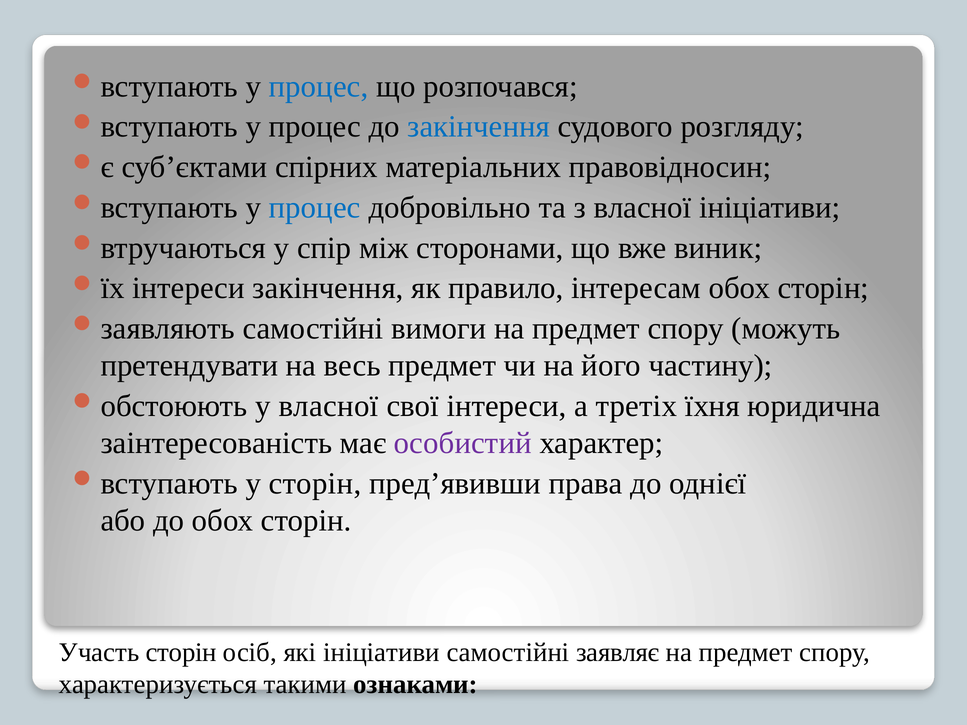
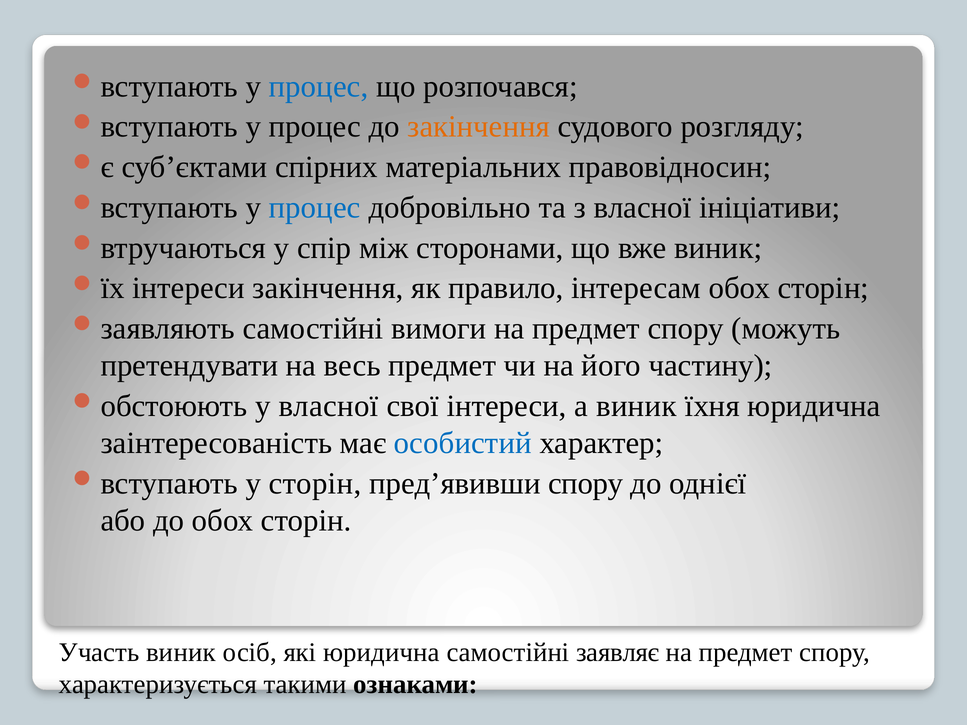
закінчення at (479, 127) colour: blue -> orange
а третіх: третіх -> виник
особистий colour: purple -> blue
пред’явивши права: права -> спору
Участь сторін: сторін -> виник
які ініціативи: ініціативи -> юридична
